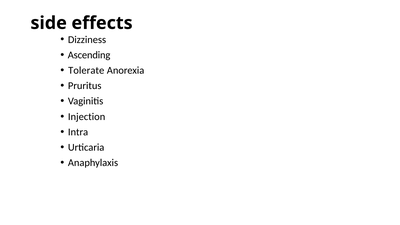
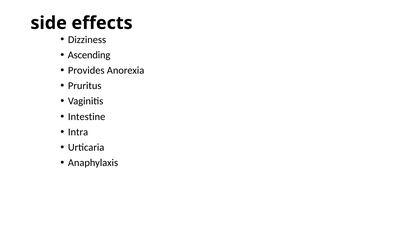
Tolerate: Tolerate -> Provides
Injection: Injection -> Intestine
